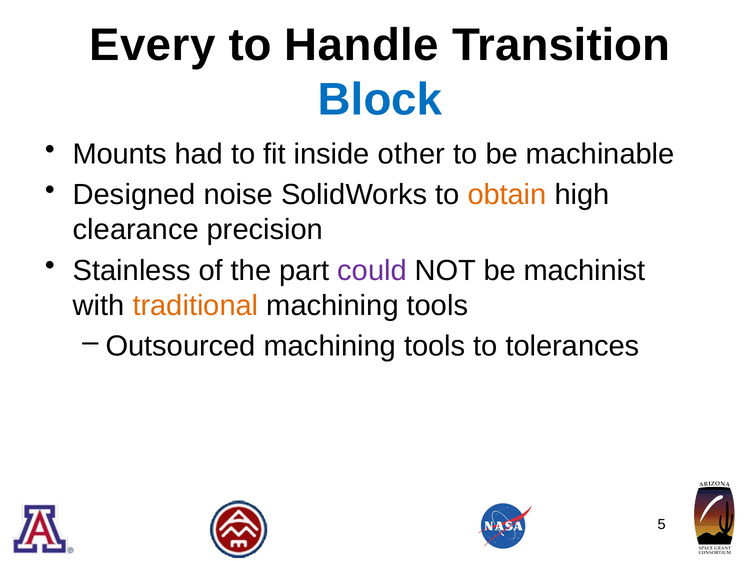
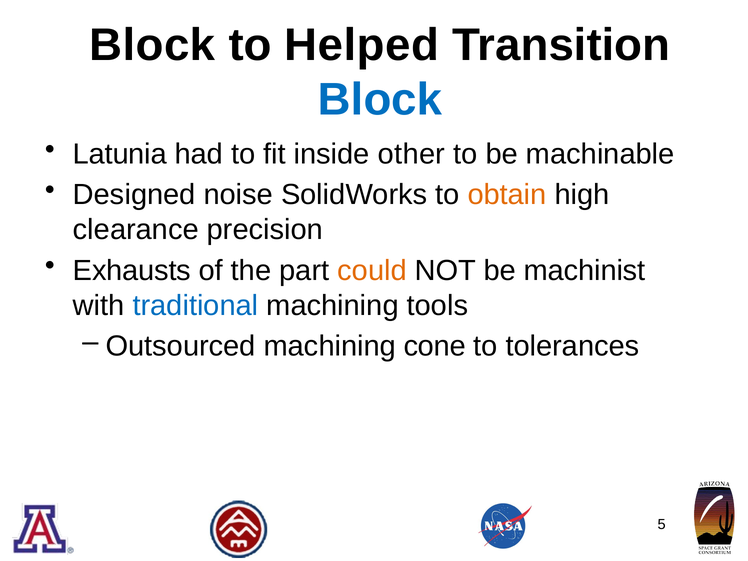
Every at (152, 45): Every -> Block
Handle: Handle -> Helped
Mounts: Mounts -> Latunia
Stainless: Stainless -> Exhausts
could colour: purple -> orange
traditional colour: orange -> blue
Outsourced machining tools: tools -> cone
